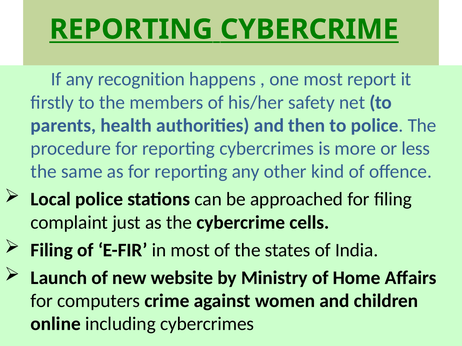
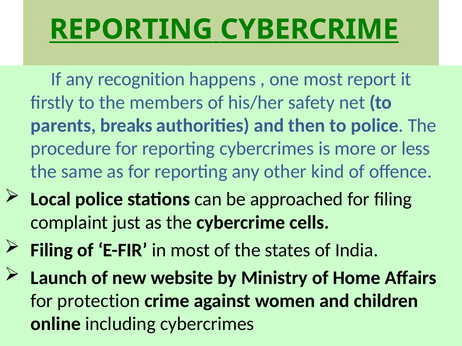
health: health -> breaks
computers: computers -> protection
